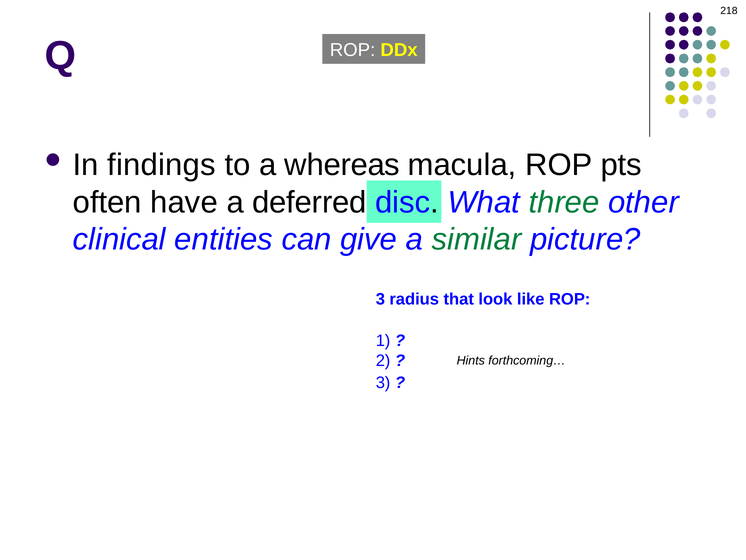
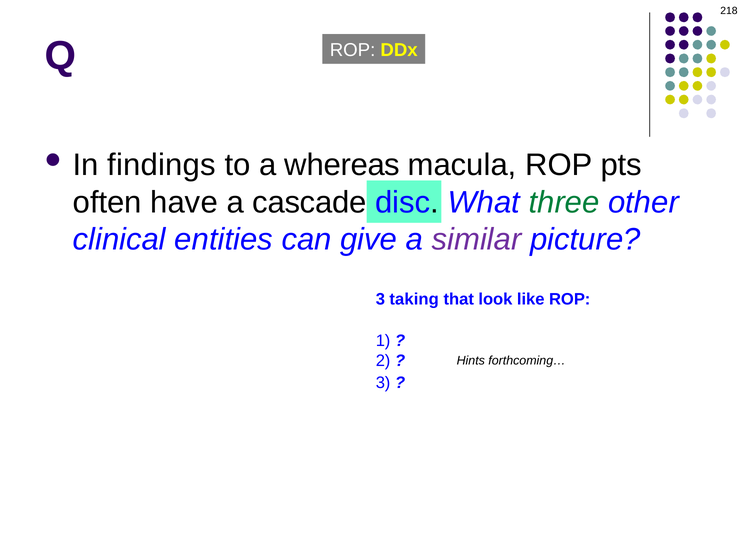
deferred: deferred -> cascade
similar colour: green -> purple
radius: radius -> taking
